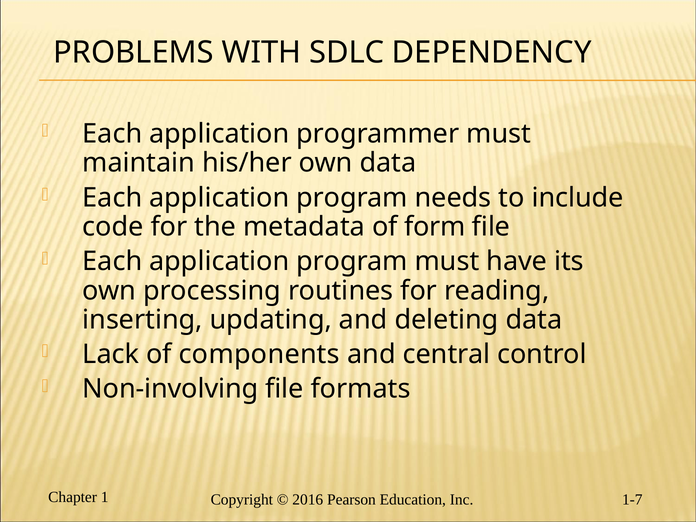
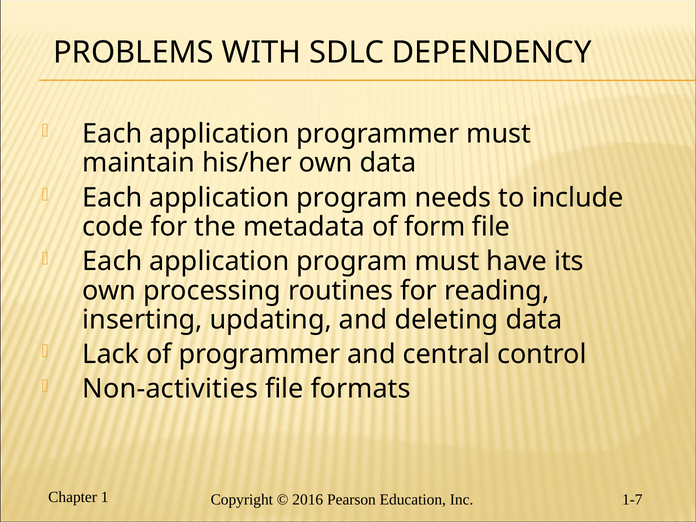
of components: components -> programmer
Non-involving: Non-involving -> Non-activities
